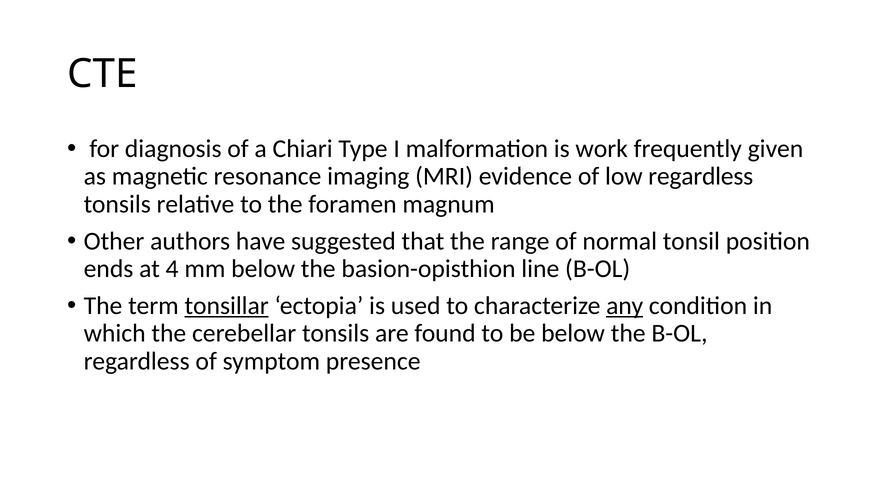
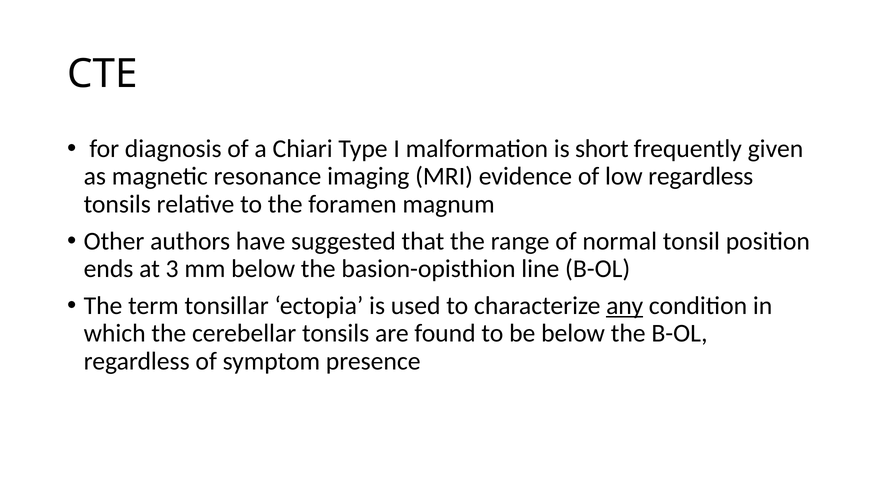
work: work -> short
4: 4 -> 3
tonsillar underline: present -> none
